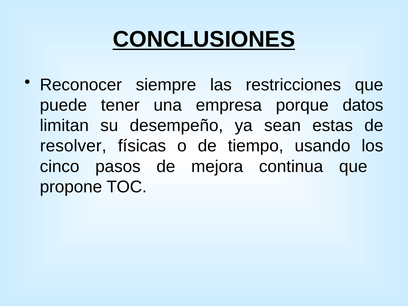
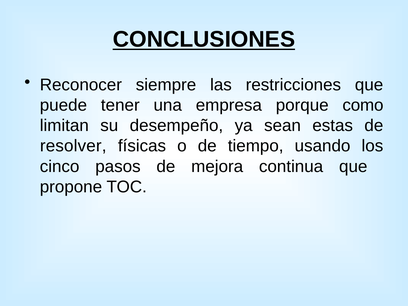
datos: datos -> como
